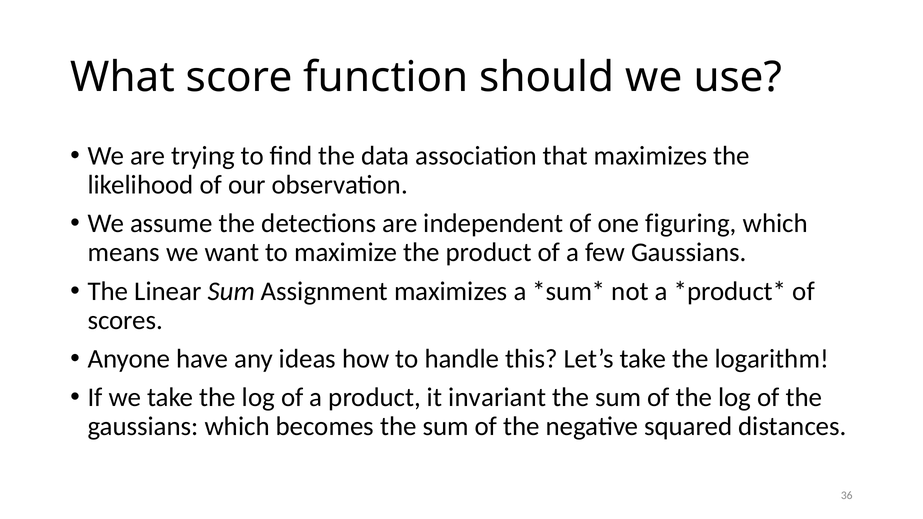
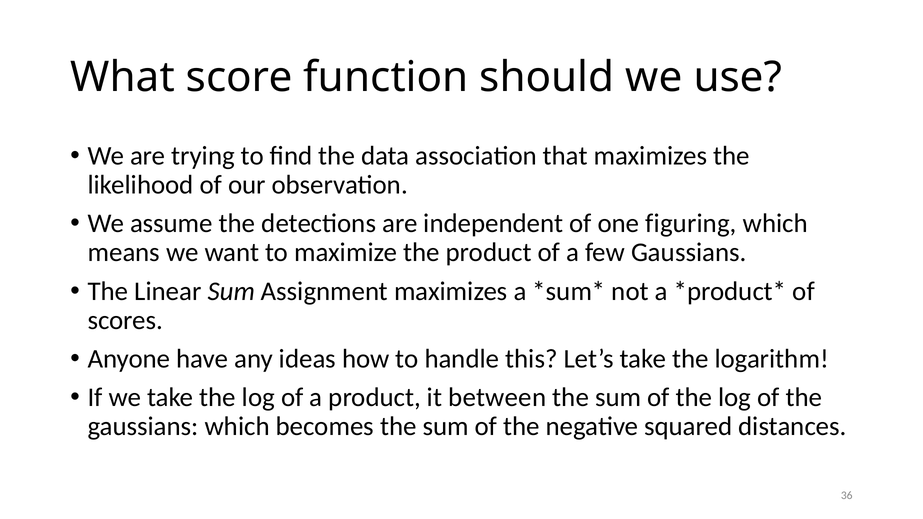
invariant: invariant -> between
